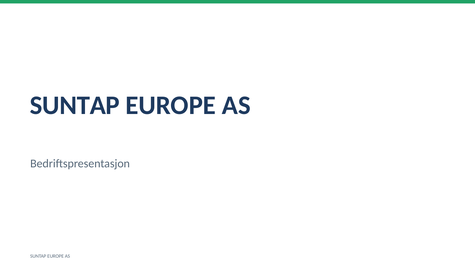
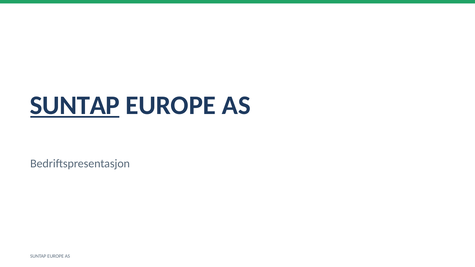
SUNTAP at (75, 105) underline: none -> present
